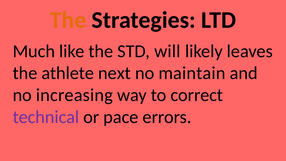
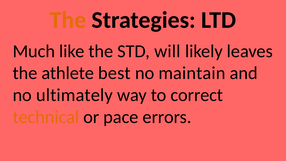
next: next -> best
increasing: increasing -> ultimately
technical colour: purple -> orange
